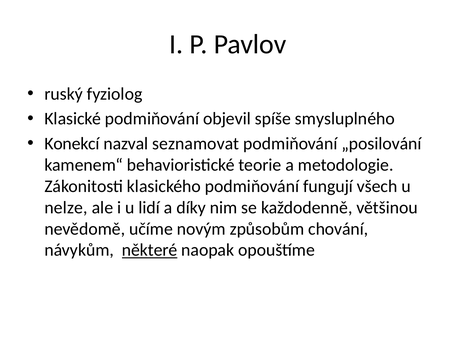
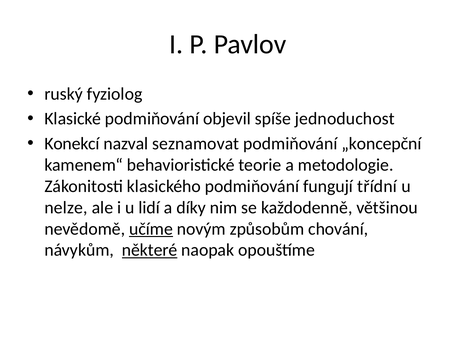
smysluplného: smysluplného -> jednoduchost
„posilování: „posilování -> „koncepční
všech: všech -> třídní
učíme underline: none -> present
